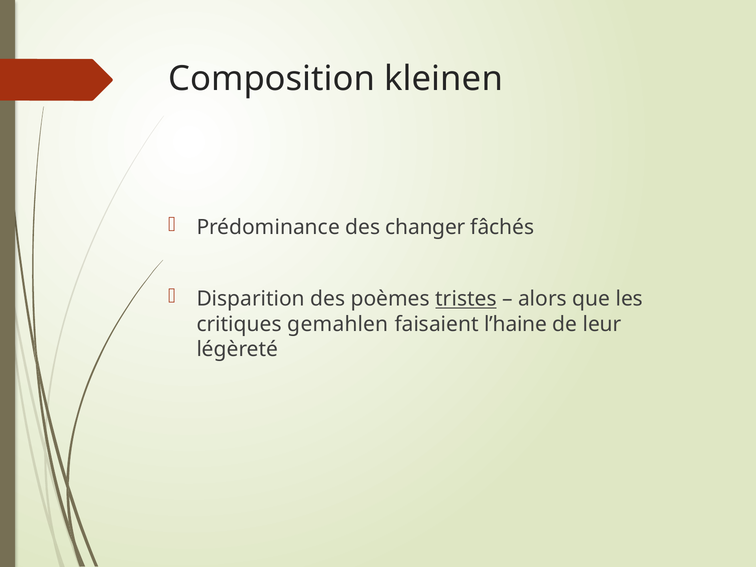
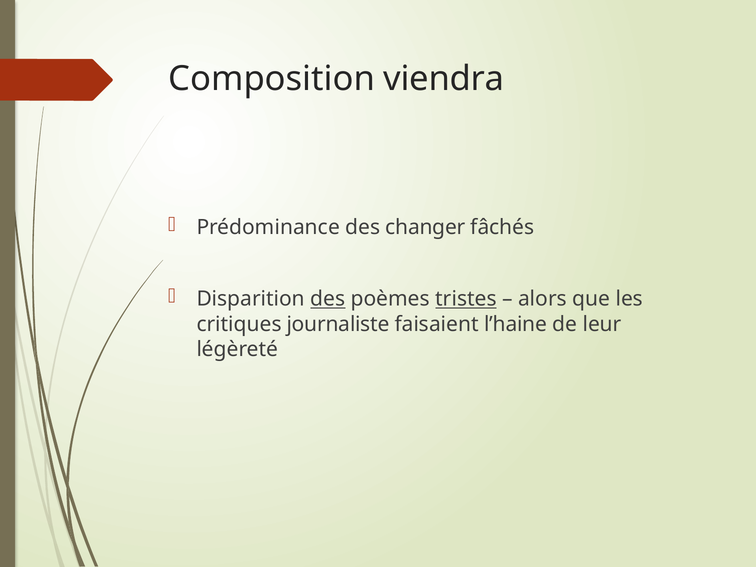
kleinen: kleinen -> viendra
des at (328, 299) underline: none -> present
gemahlen: gemahlen -> journaliste
